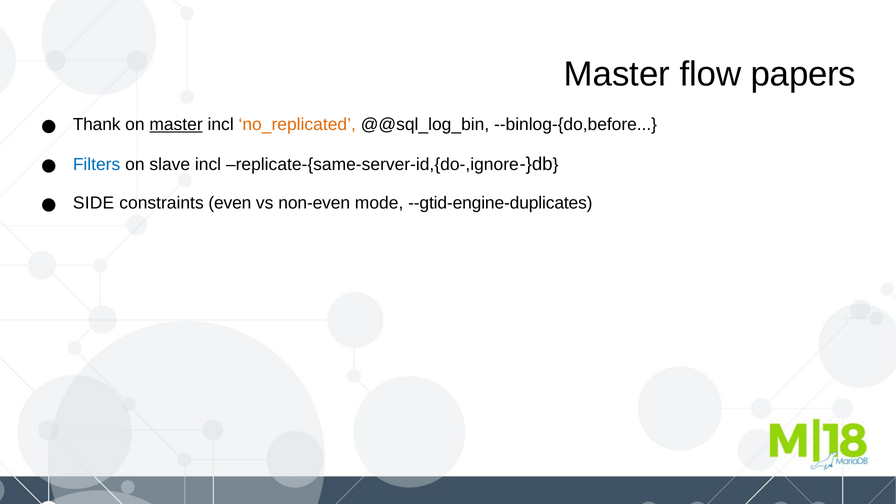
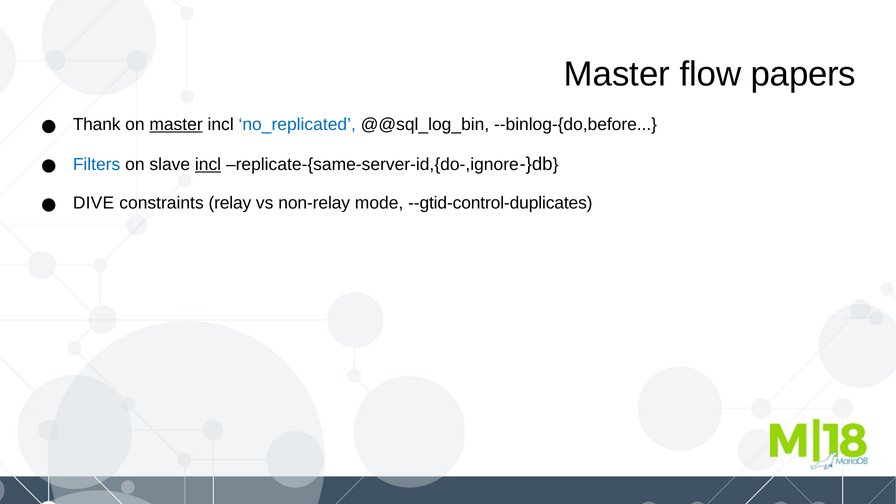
no_replicated colour: orange -> blue
incl at (208, 164) underline: none -> present
SIDE: SIDE -> DIVE
even: even -> relay
non-even: non-even -> non-relay
--gtid-engine-duplicates: --gtid-engine-duplicates -> --gtid-control-duplicates
